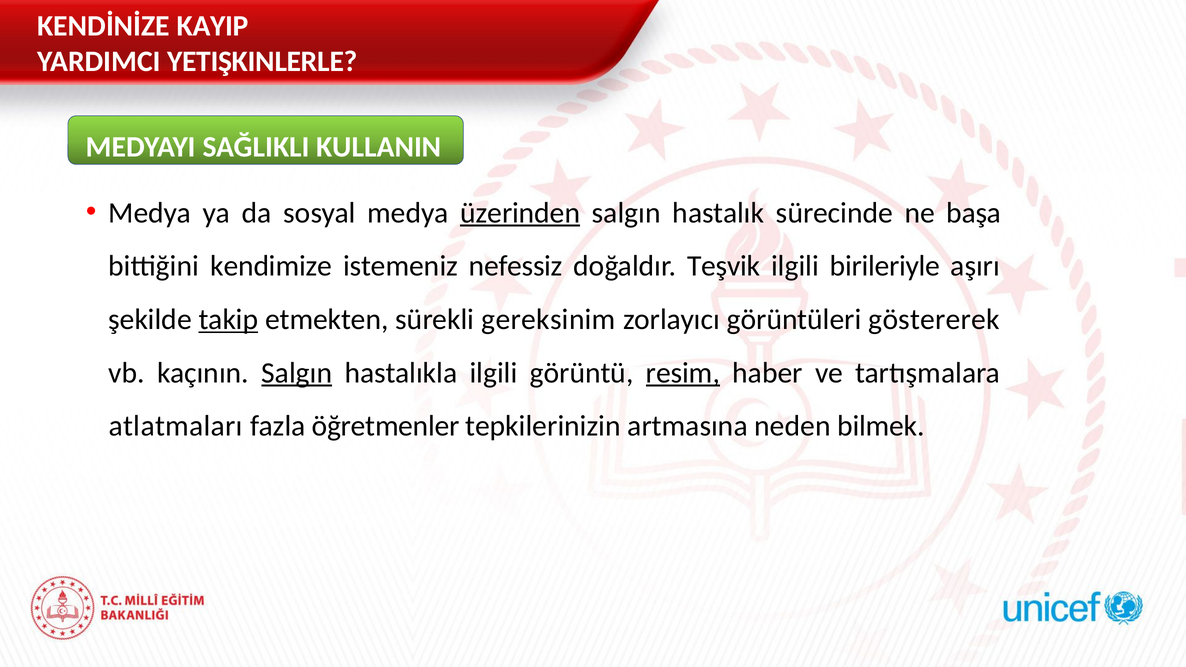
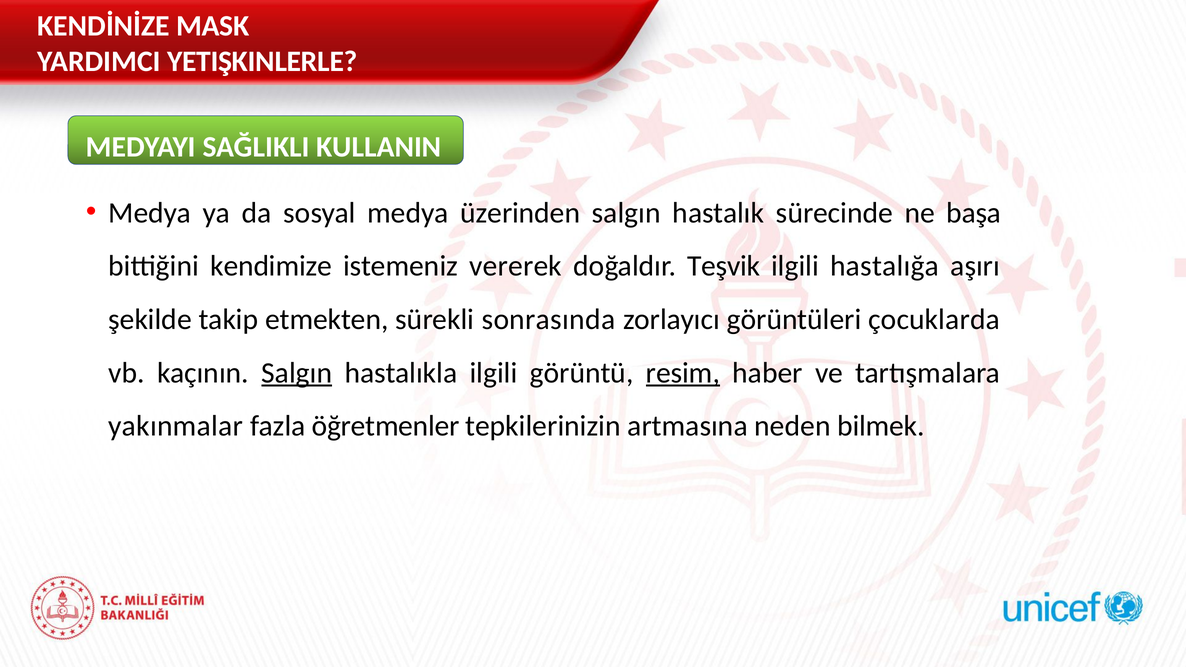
KAYIP: KAYIP -> MASK
üzerinden underline: present -> none
nefessiz: nefessiz -> vererek
birileriyle: birileriyle -> hastalığa
takip underline: present -> none
gereksinim: gereksinim -> sonrasında
göstererek: göstererek -> çocuklarda
atlatmaları: atlatmaları -> yakınmalar
